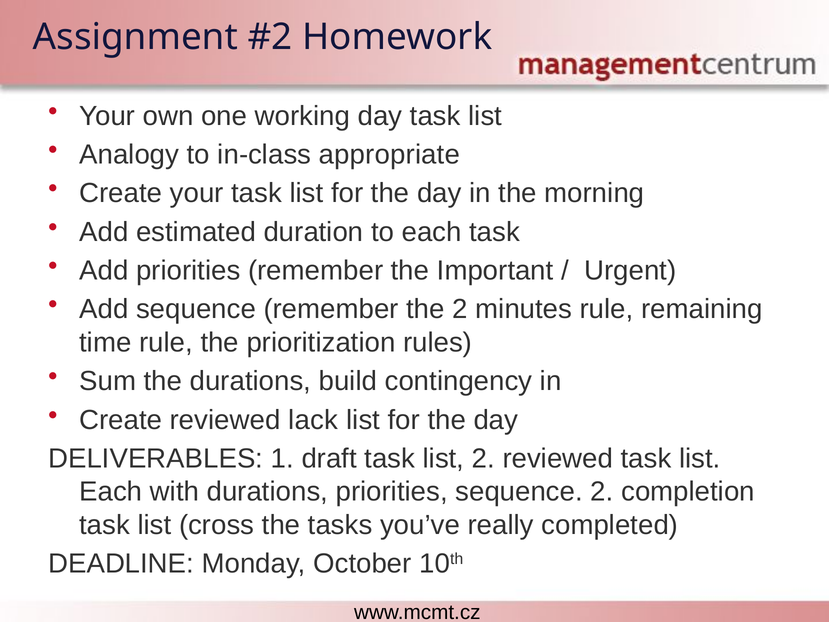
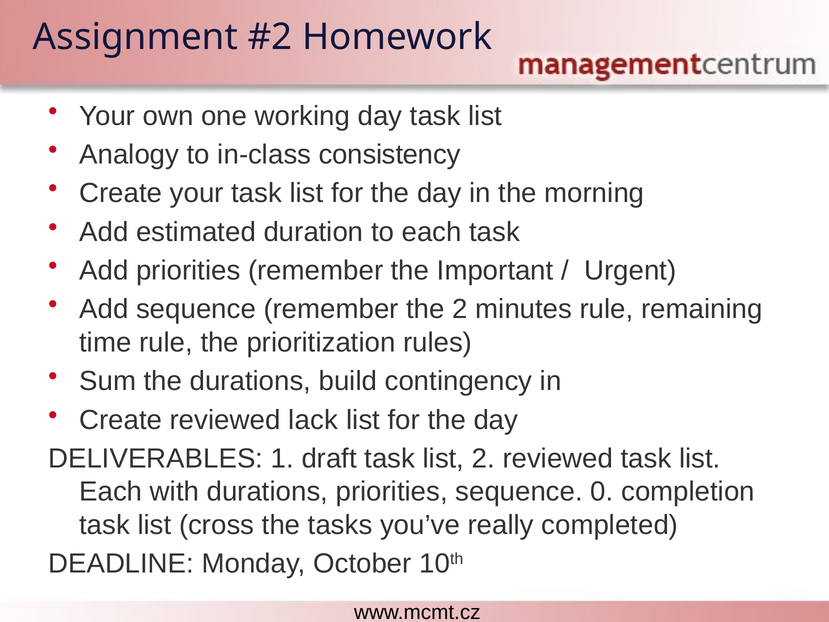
appropriate: appropriate -> consistency
sequence 2: 2 -> 0
